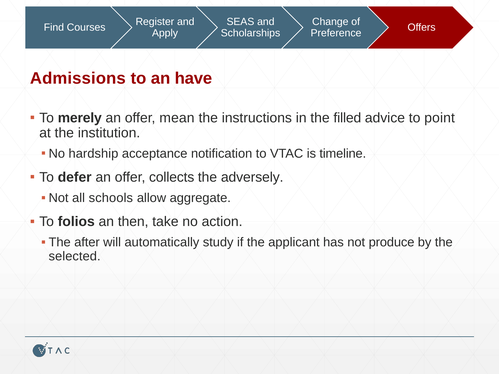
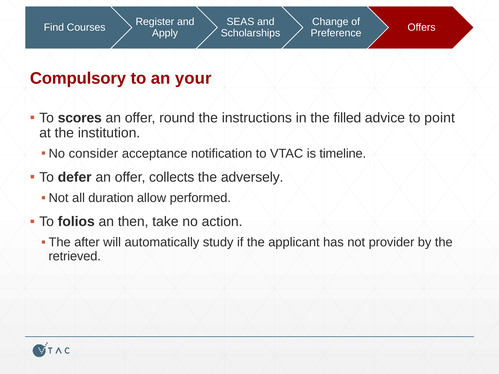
Admissions: Admissions -> Compulsory
have: have -> your
merely: merely -> scores
mean: mean -> round
hardship: hardship -> consider
schools: schools -> duration
aggregate: aggregate -> performed
produce: produce -> provider
selected: selected -> retrieved
